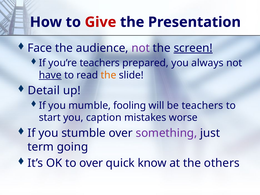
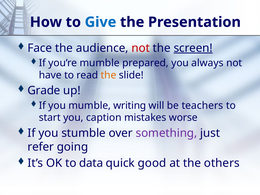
Give colour: red -> blue
not at (141, 48) colour: purple -> red
you’re teachers: teachers -> mumble
have underline: present -> none
Detail: Detail -> Grade
fooling: fooling -> writing
term: term -> refer
to over: over -> data
know: know -> good
